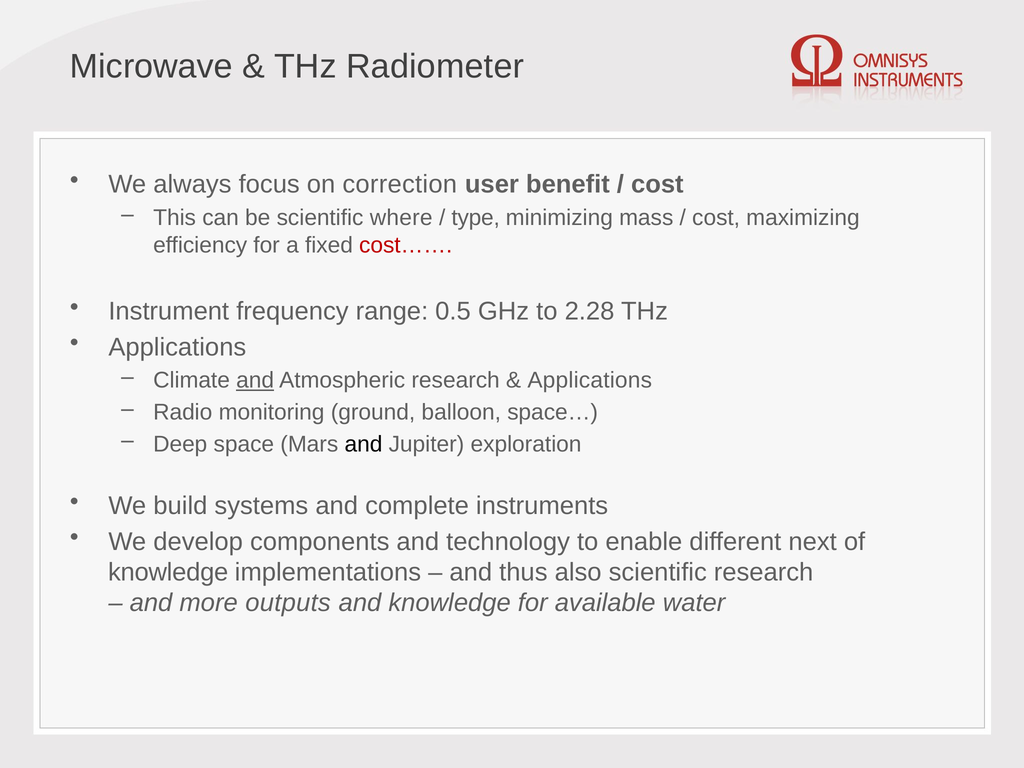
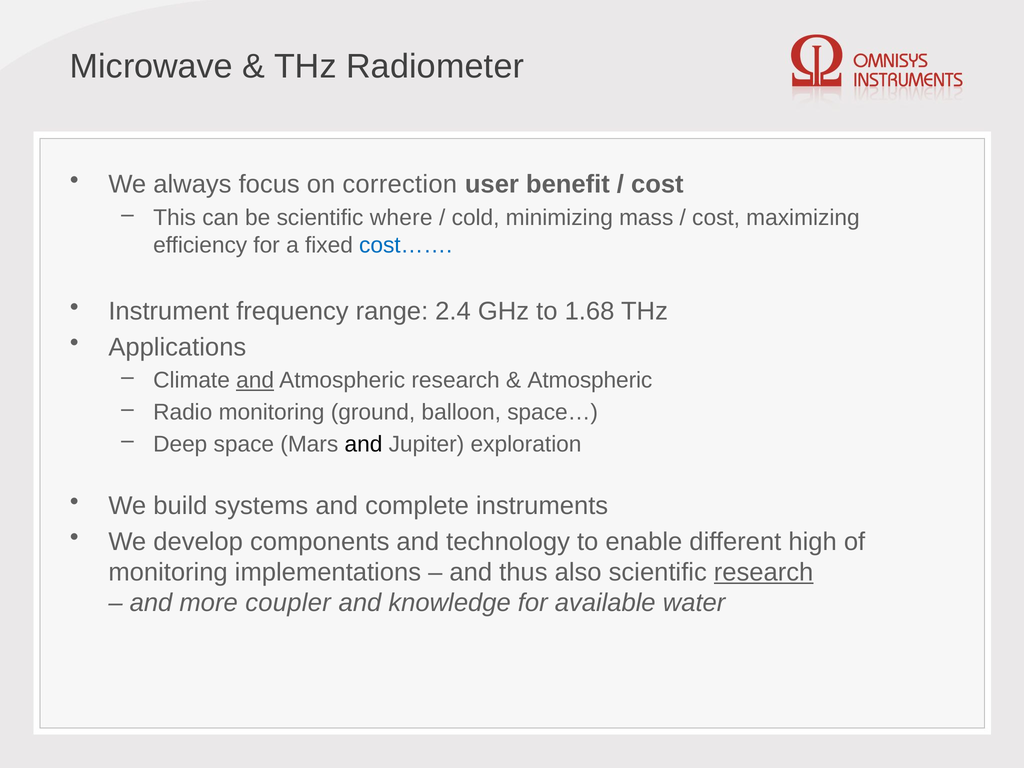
type: type -> cold
cost…… colour: red -> blue
0.5: 0.5 -> 2.4
2.28: 2.28 -> 1.68
Applications at (590, 380): Applications -> Atmospheric
next: next -> high
knowledge at (168, 572): knowledge -> monitoring
research at (764, 572) underline: none -> present
outputs: outputs -> coupler
